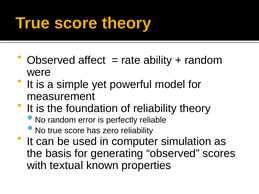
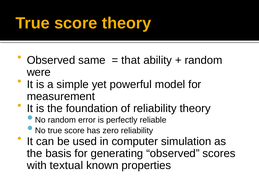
affect: affect -> same
rate: rate -> that
